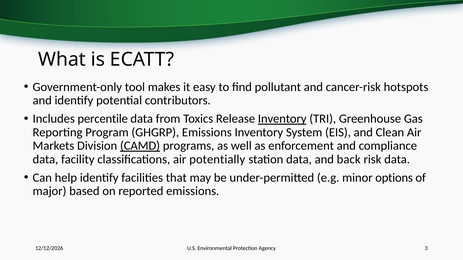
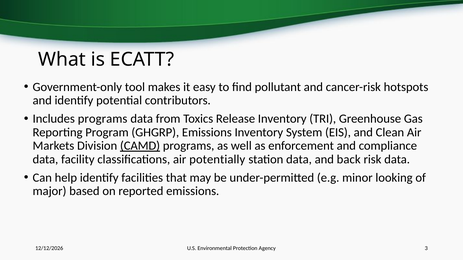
Includes percentile: percentile -> programs
Inventory at (282, 119) underline: present -> none
options: options -> looking
